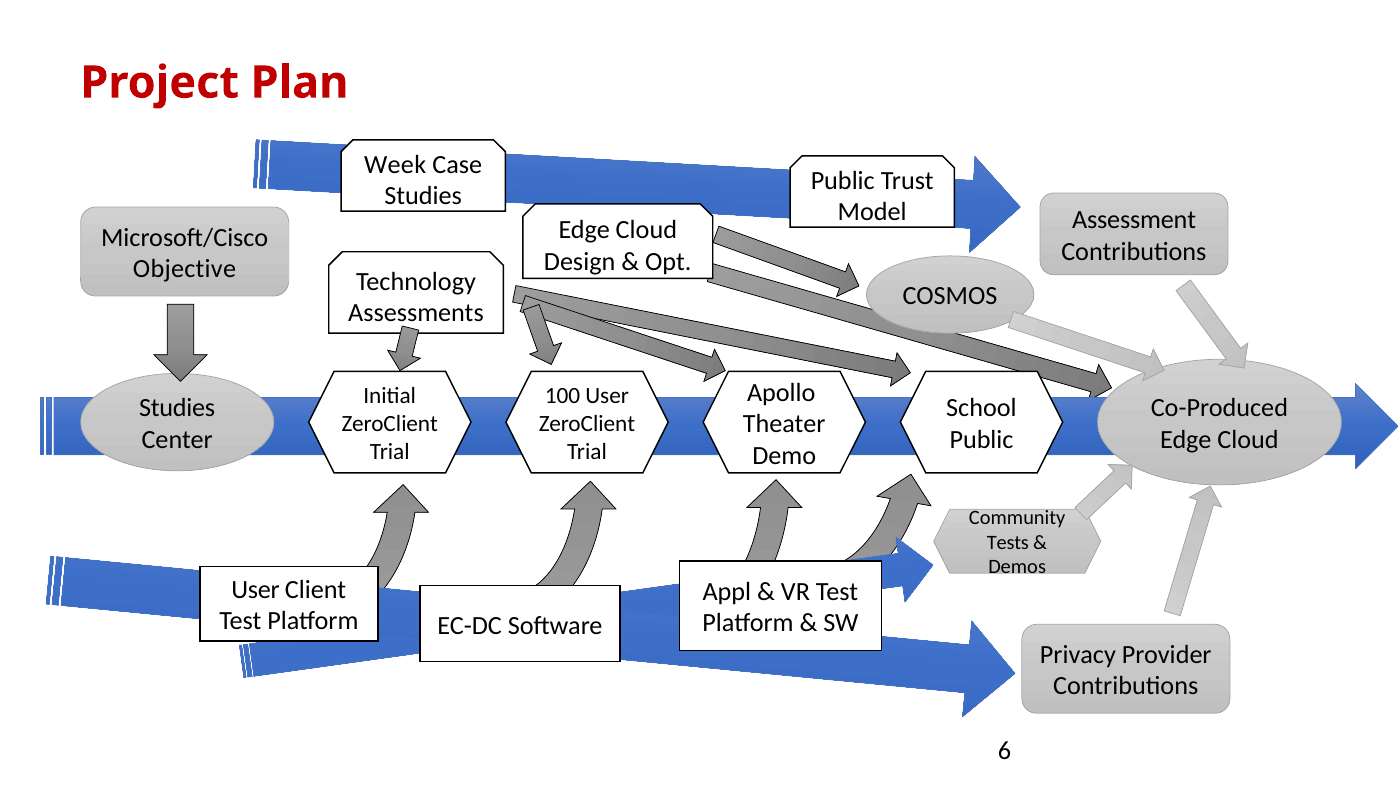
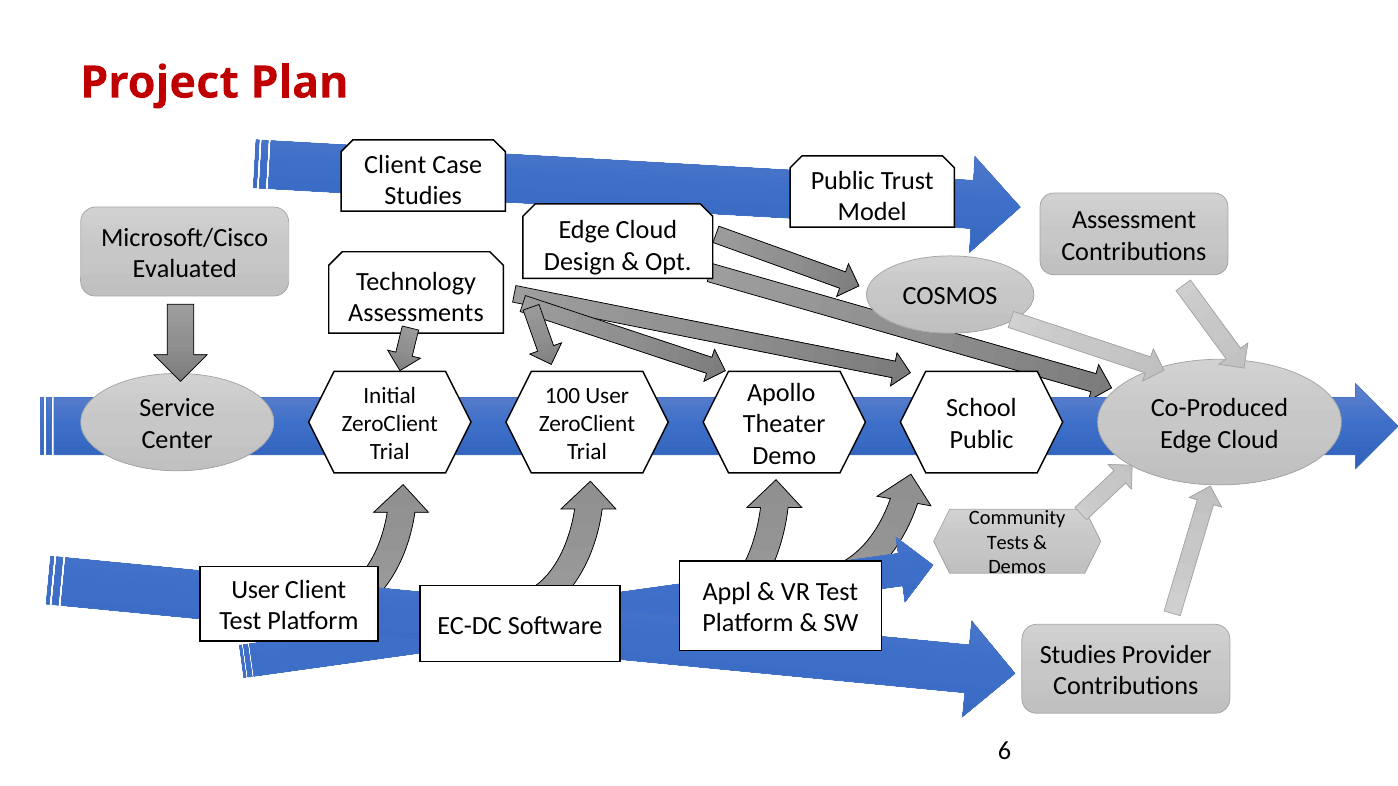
Week at (395, 165): Week -> Client
Objective: Objective -> Evaluated
Studies at (177, 408): Studies -> Service
Privacy at (1078, 655): Privacy -> Studies
